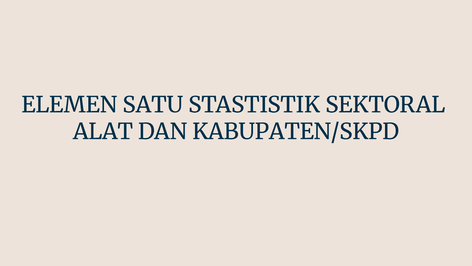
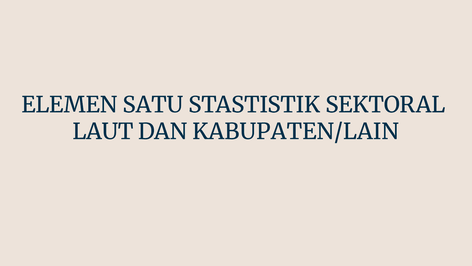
ALAT: ALAT -> LAUT
KABUPATEN/SKPD: KABUPATEN/SKPD -> KABUPATEN/LAIN
